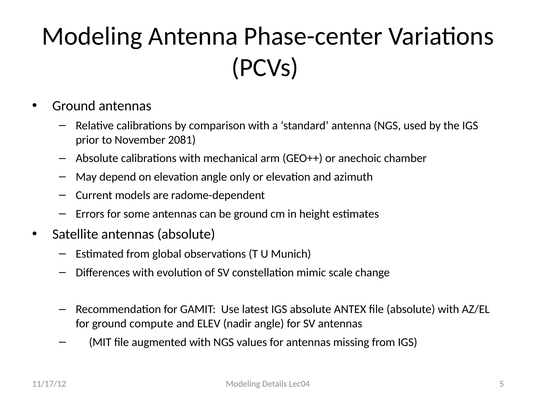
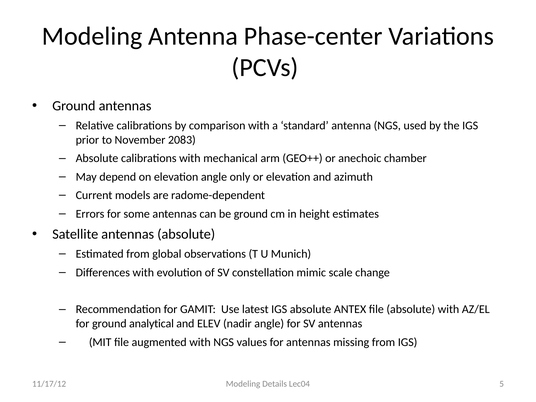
2081: 2081 -> 2083
compute: compute -> analytical
